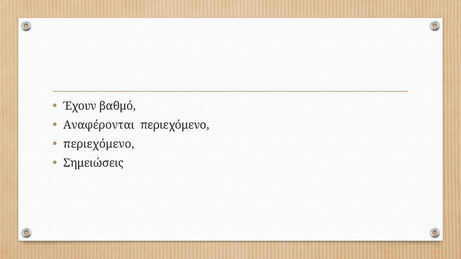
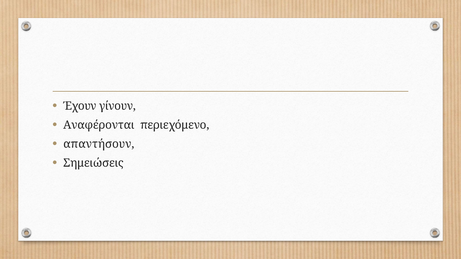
βαθμό: βαθμό -> γίνουν
περιεχόμενο at (99, 144): περιεχόμενο -> απαντήσουν
